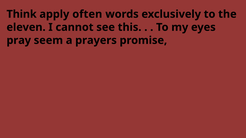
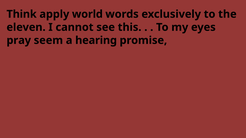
often: often -> world
prayers: prayers -> hearing
